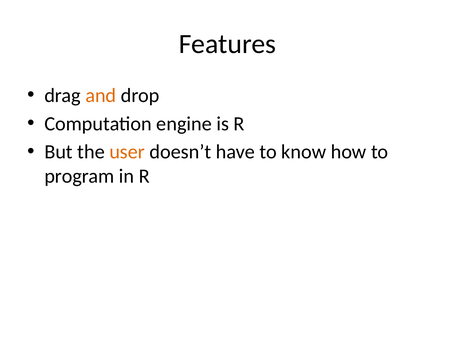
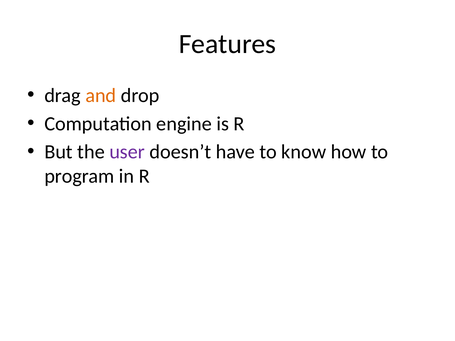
user colour: orange -> purple
